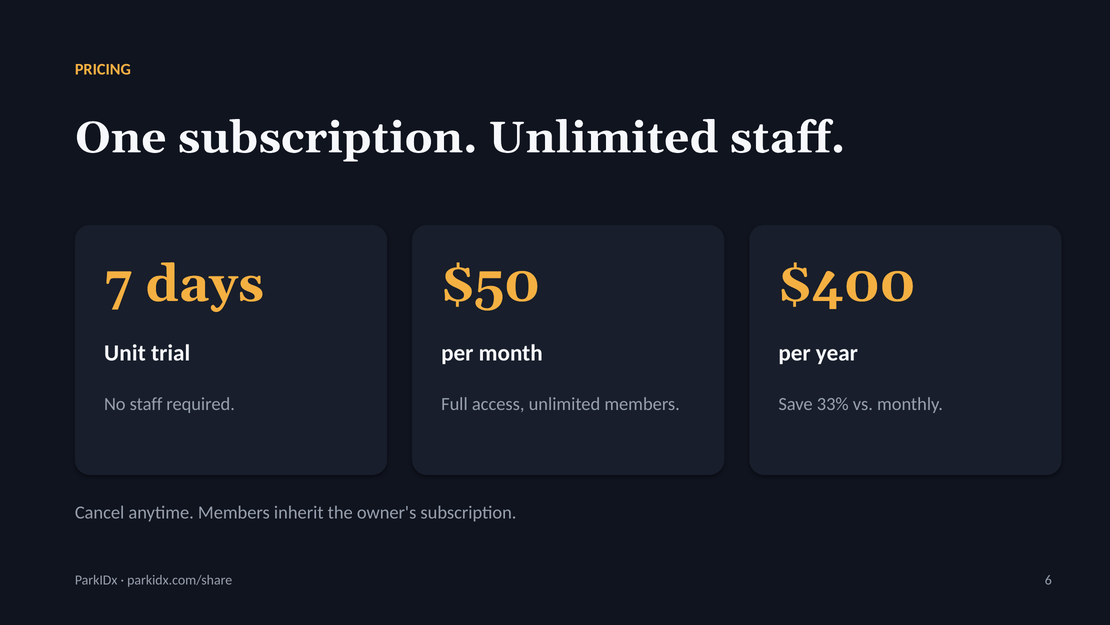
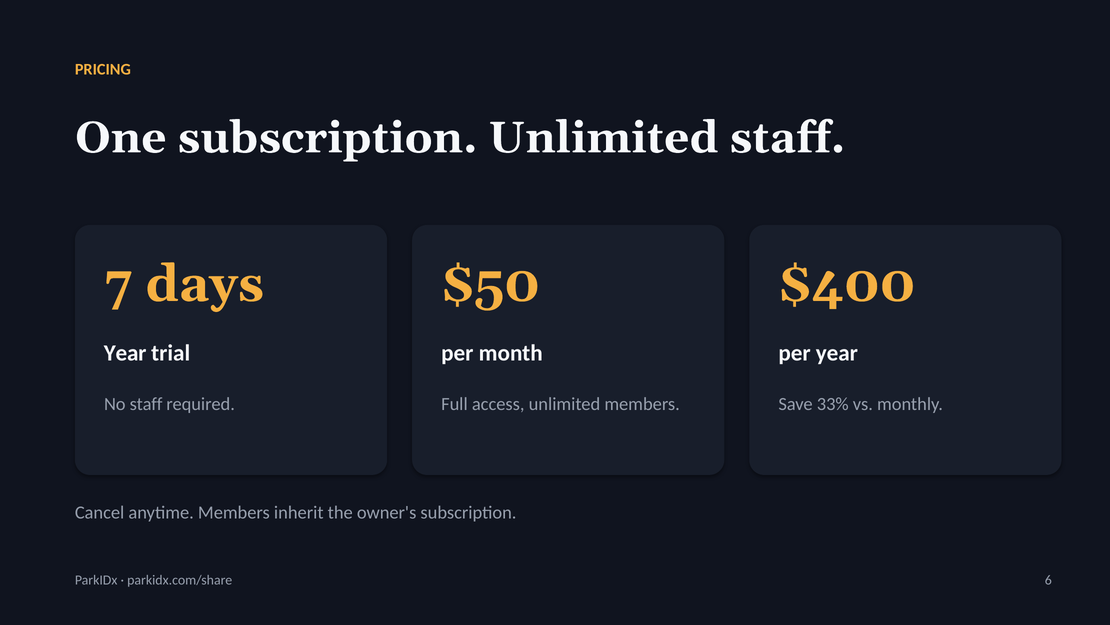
Unit at (125, 353): Unit -> Year
